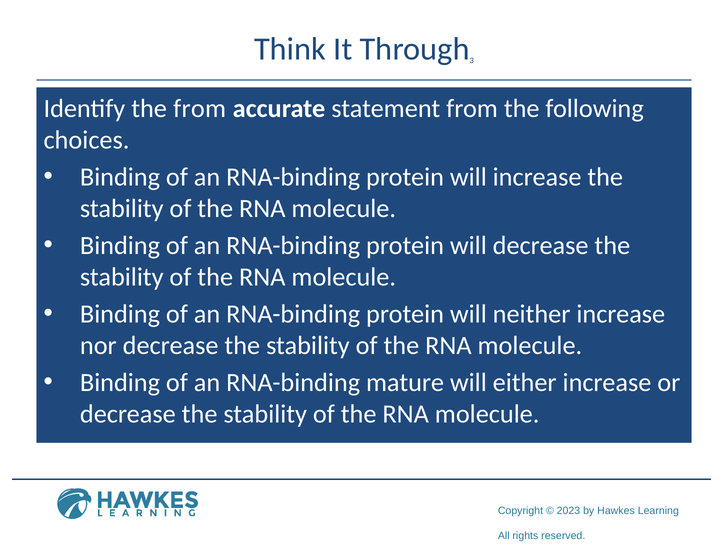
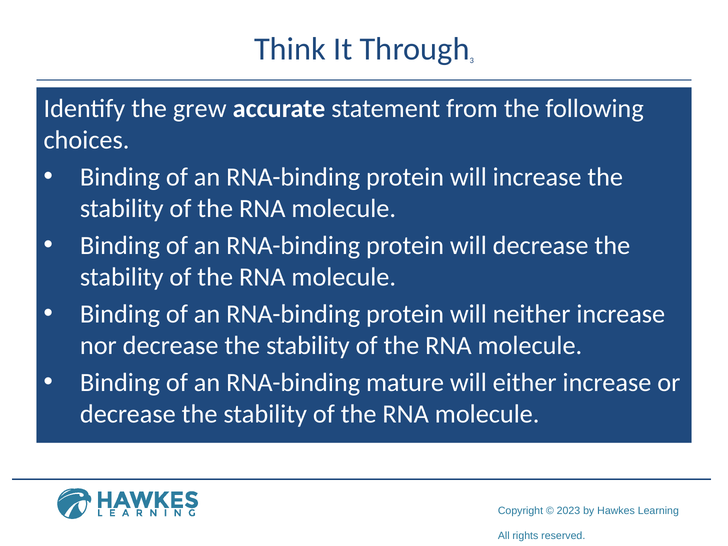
the from: from -> grew
